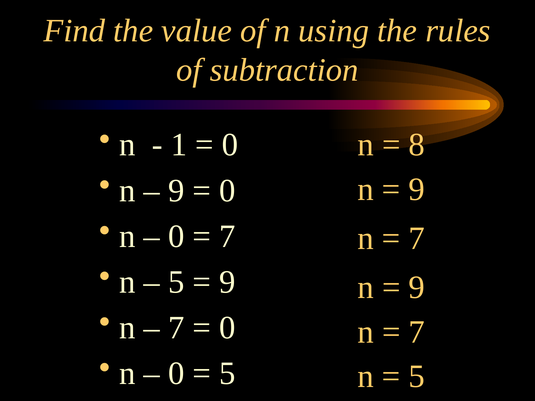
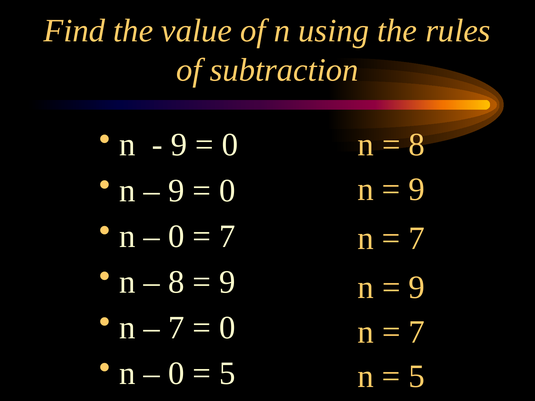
1 at (179, 145): 1 -> 9
5 at (176, 282): 5 -> 8
